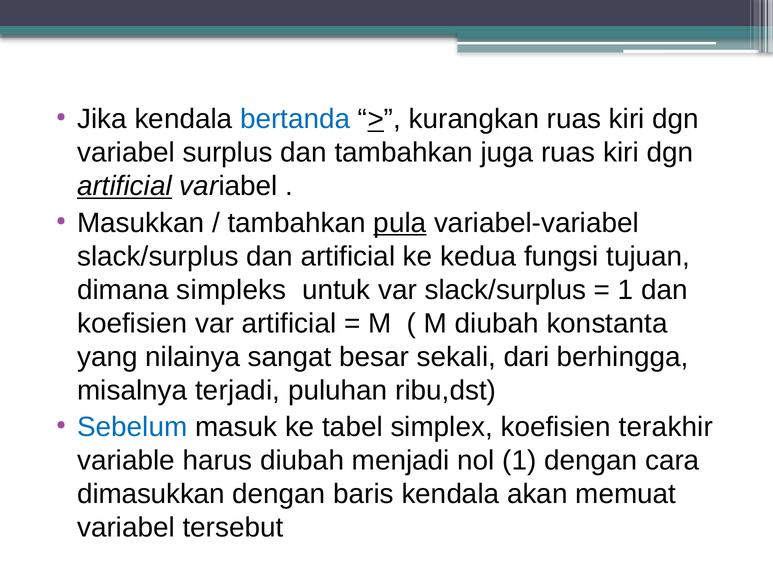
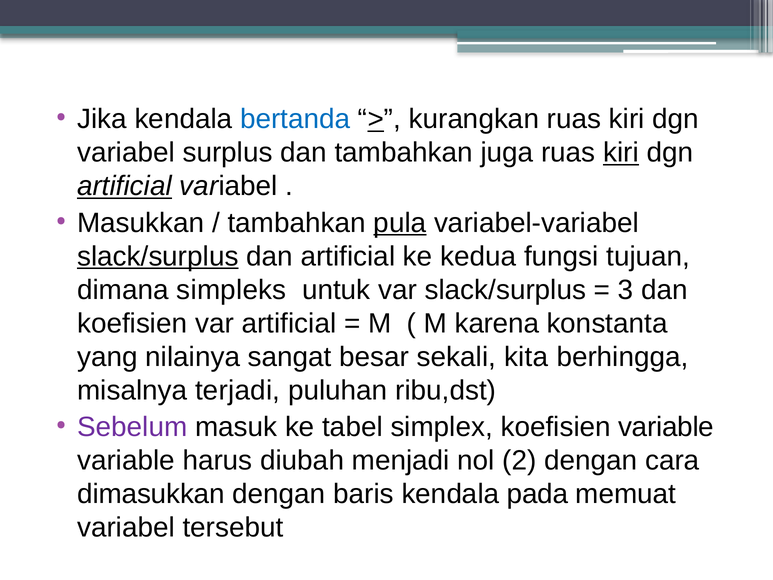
kiri at (621, 153) underline: none -> present
slack/surplus at (158, 256) underline: none -> present
1 at (626, 290): 1 -> 3
M diubah: diubah -> karena
dari: dari -> kita
Sebelum colour: blue -> purple
koefisien terakhir: terakhir -> variable
nol 1: 1 -> 2
akan: akan -> pada
